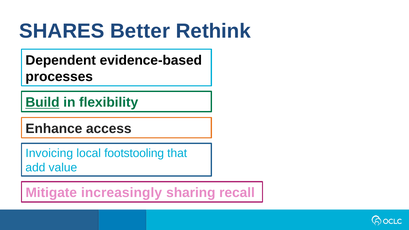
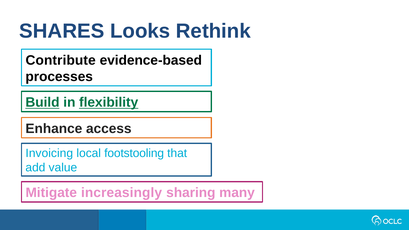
Better: Better -> Looks
Dependent: Dependent -> Contribute
flexibility underline: none -> present
recall: recall -> many
